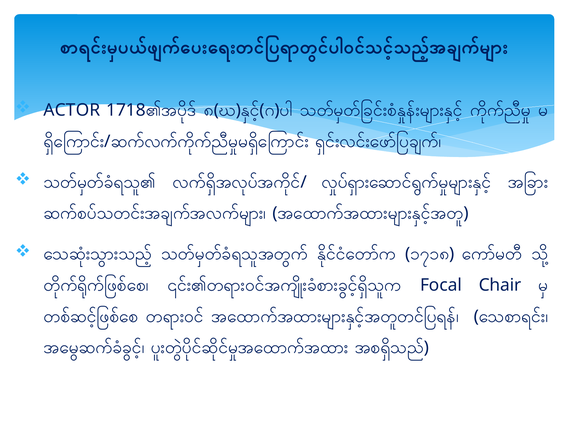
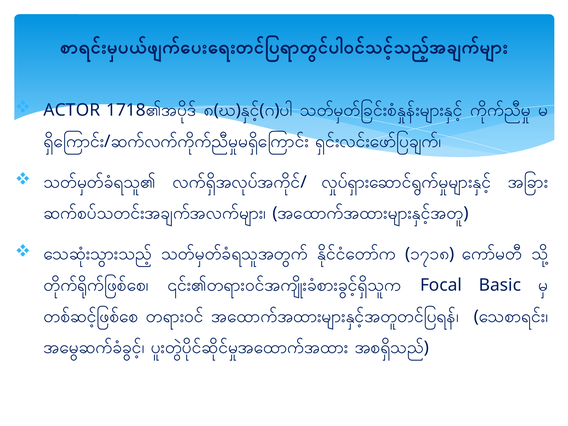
Chair: Chair -> Basic
